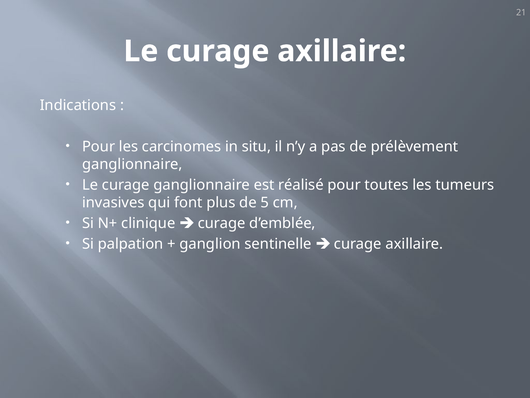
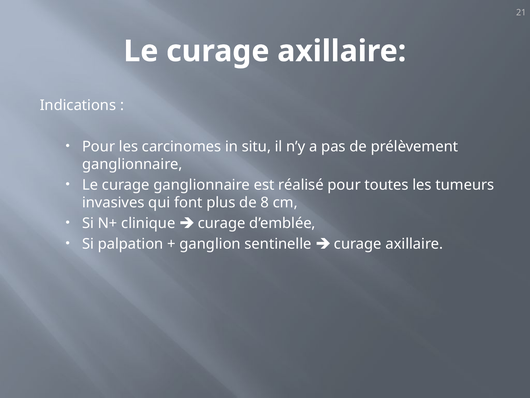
5: 5 -> 8
